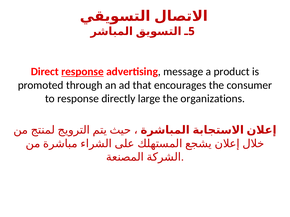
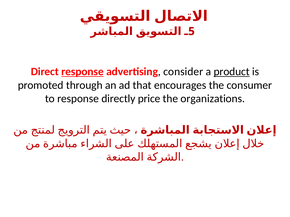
message: message -> consider
product underline: none -> present
large: large -> price
